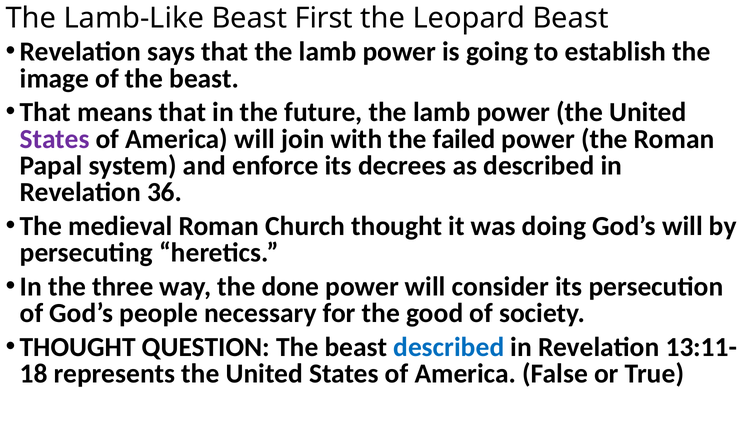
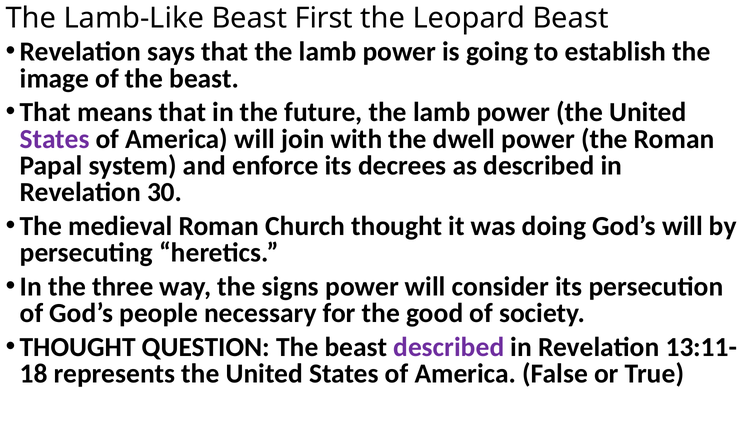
failed: failed -> dwell
36: 36 -> 30
done: done -> signs
described at (449, 347) colour: blue -> purple
